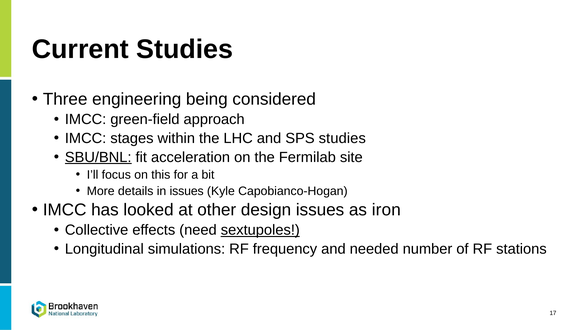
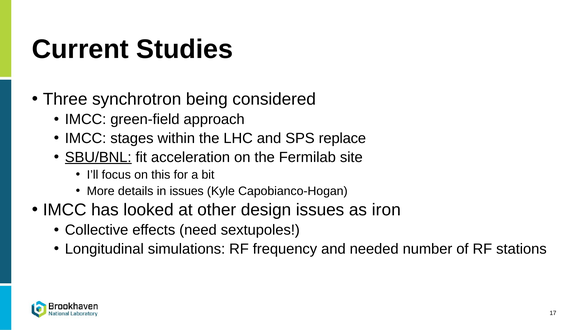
engineering: engineering -> synchrotron
SPS studies: studies -> replace
sextupoles underline: present -> none
